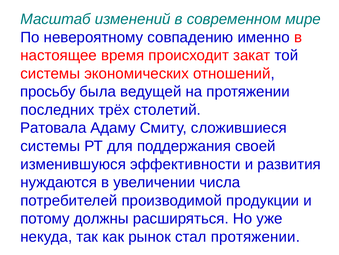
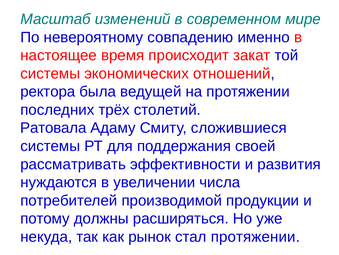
просьбу: просьбу -> ректора
изменившуюся: изменившуюся -> рассматривать
